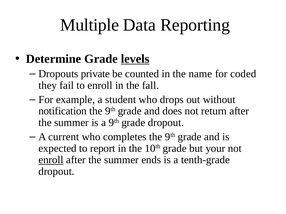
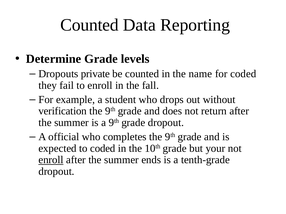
Multiple at (90, 25): Multiple -> Counted
levels underline: present -> none
notification: notification -> verification
current: current -> official
to report: report -> coded
